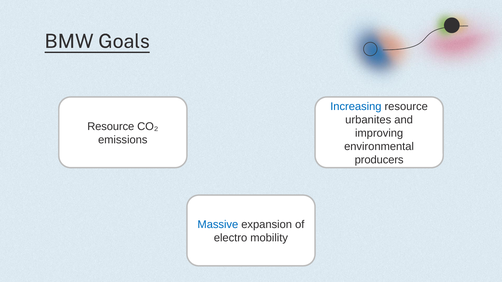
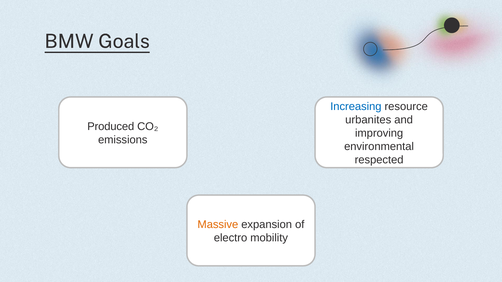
Resource at (111, 127): Resource -> Produced
producers: producers -> respected
Massive colour: blue -> orange
